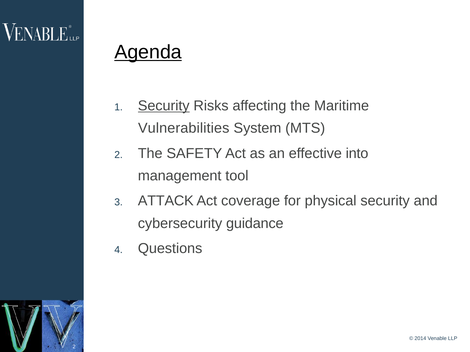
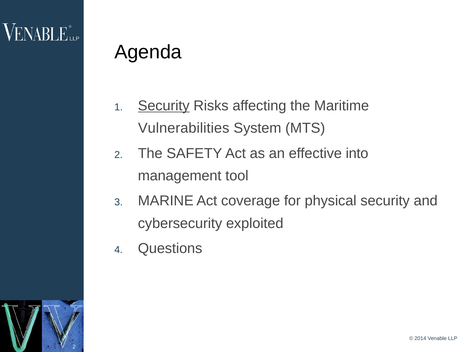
Agenda underline: present -> none
ATTACK: ATTACK -> MARINE
guidance: guidance -> exploited
